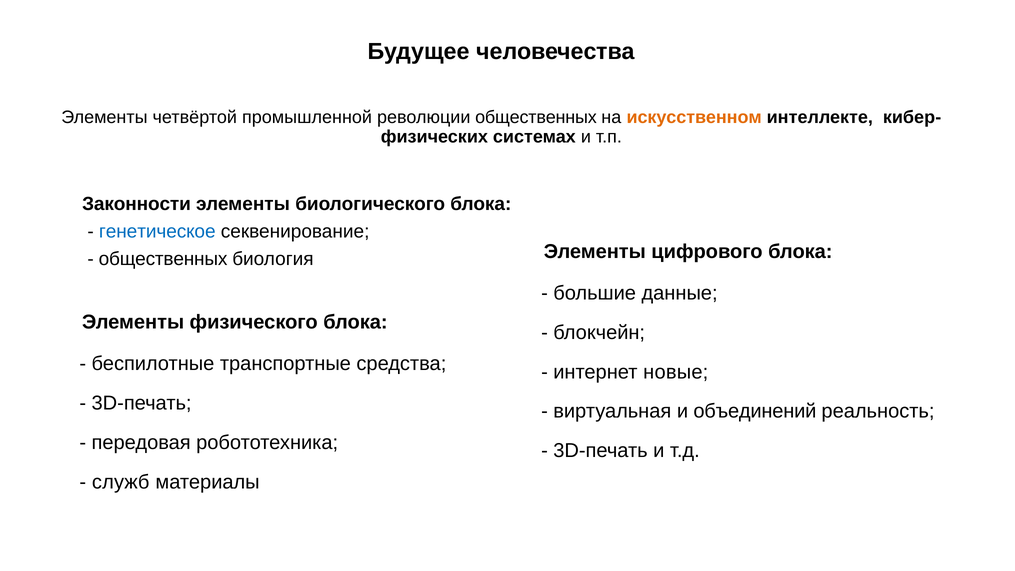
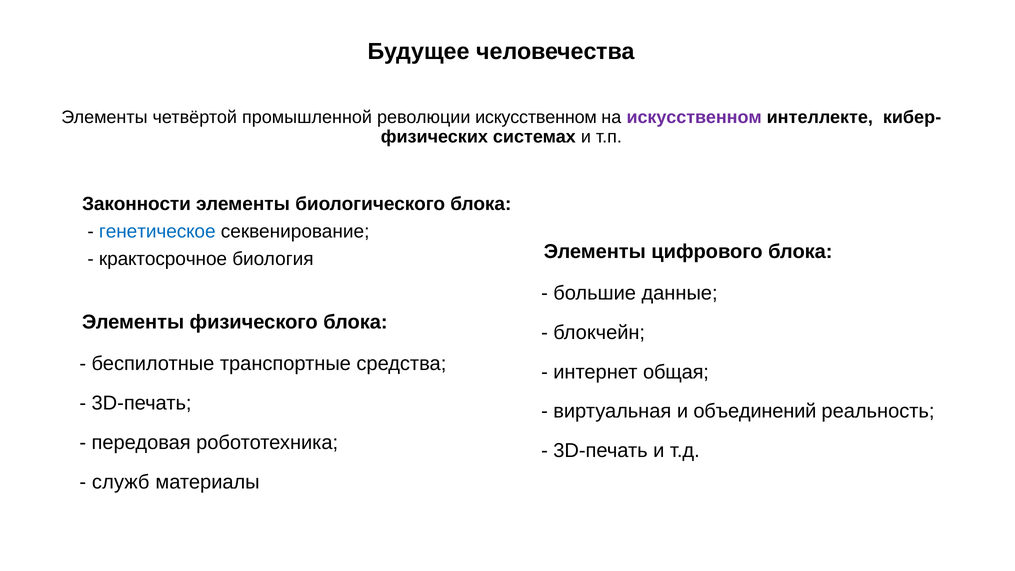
революции общественных: общественных -> искусственном
искусственном at (694, 117) colour: orange -> purple
общественных at (163, 259): общественных -> крактосрочное
новые: новые -> общая
